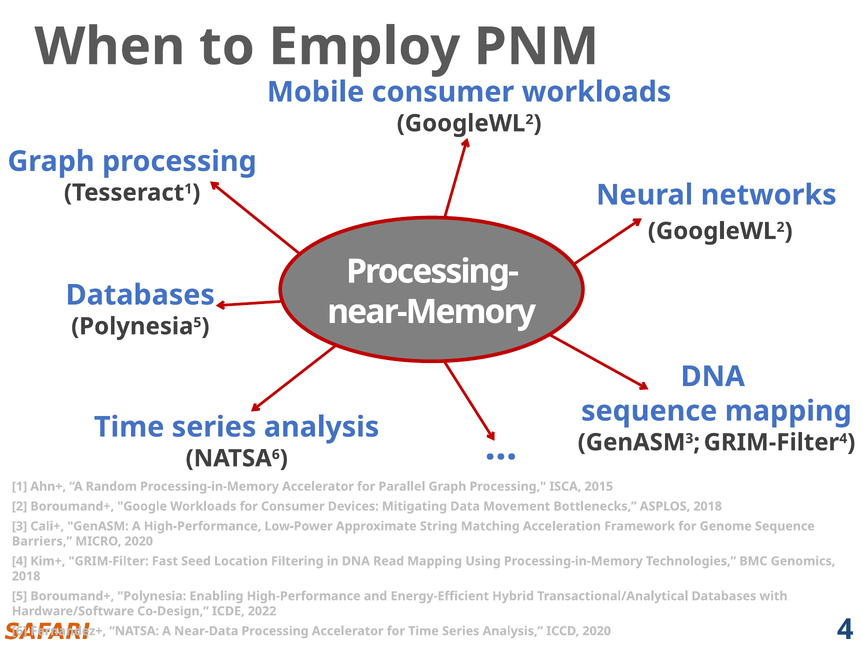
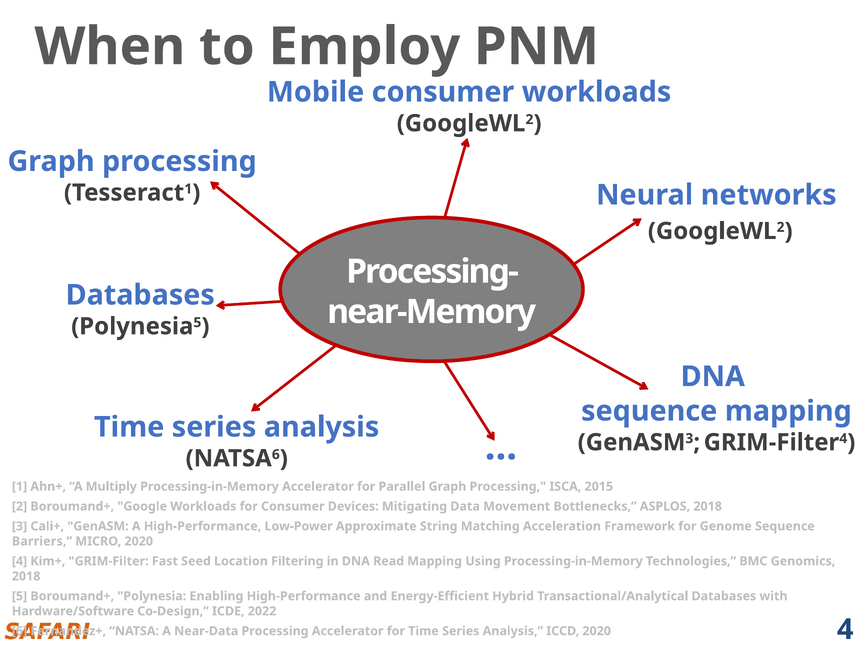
Random: Random -> Multiply
